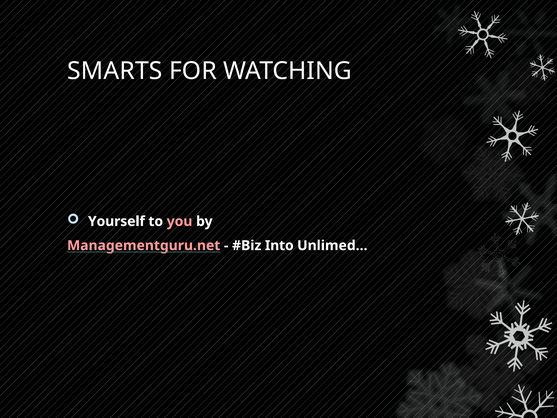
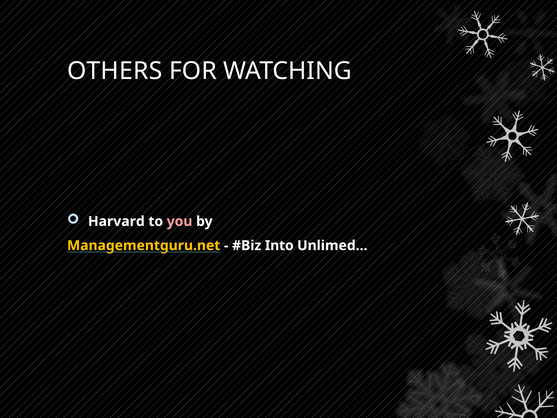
SMARTS: SMARTS -> OTHERS
Yourself: Yourself -> Harvard
Managementguru.net colour: pink -> yellow
